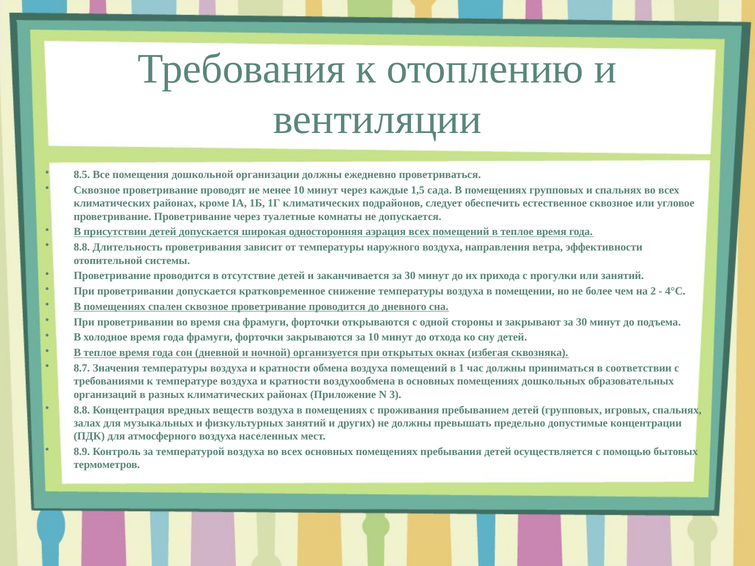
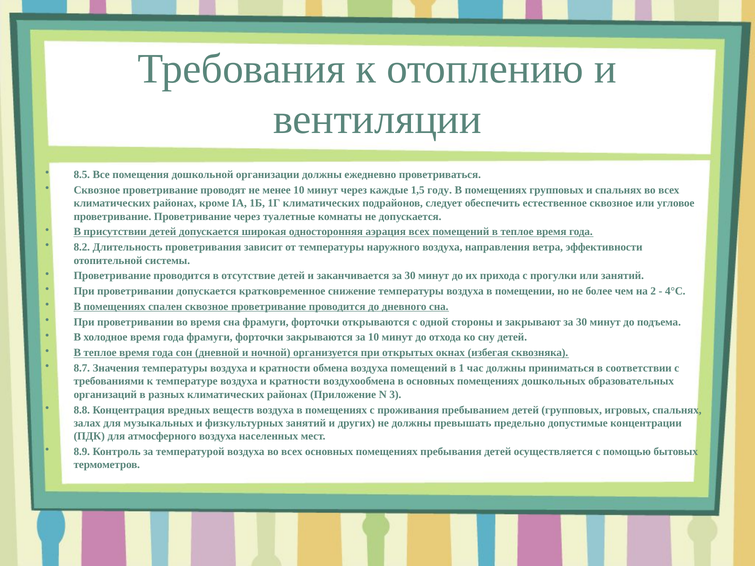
сада: сада -> году
8.8 at (82, 247): 8.8 -> 8.2
